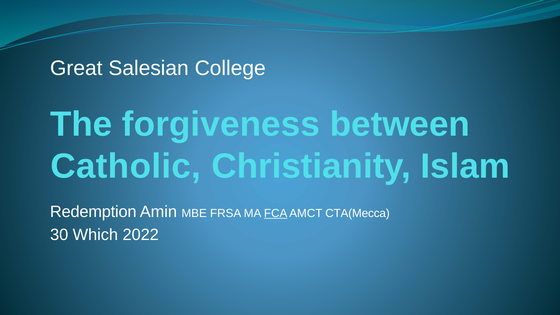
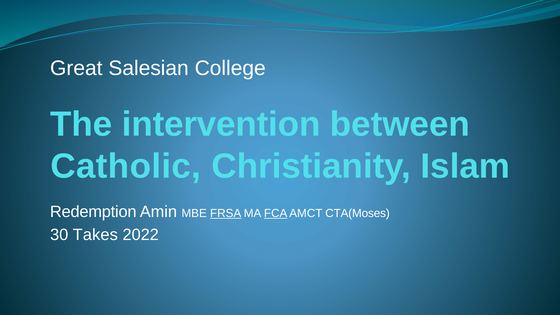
forgiveness: forgiveness -> intervention
FRSA underline: none -> present
CTA(Mecca: CTA(Mecca -> CTA(Moses
Which: Which -> Takes
